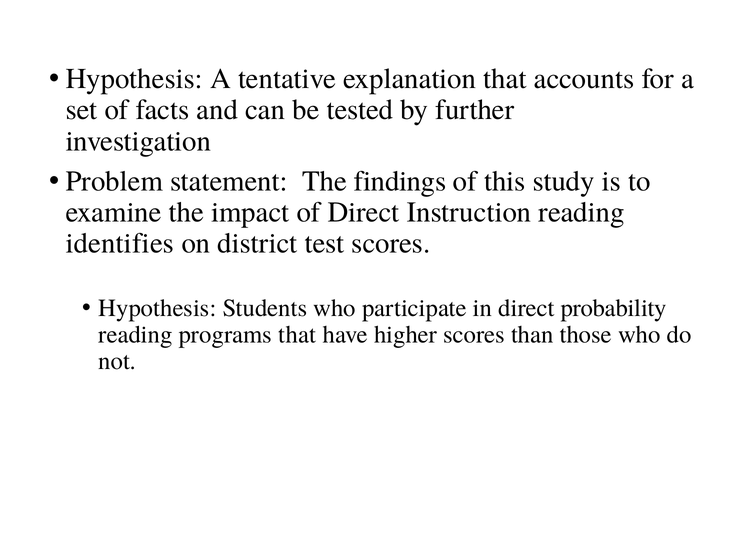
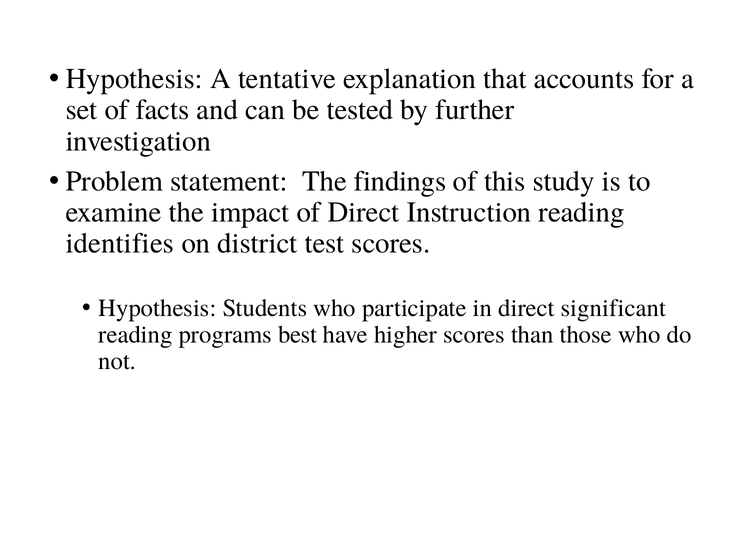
probability: probability -> significant
programs that: that -> best
